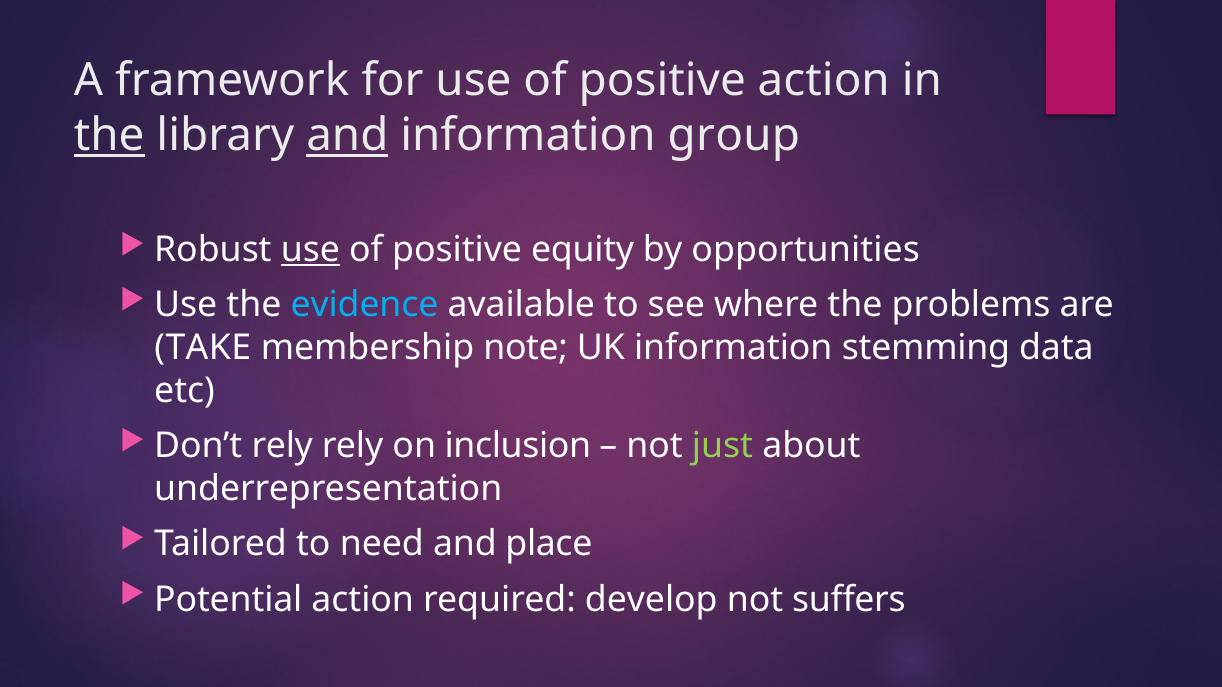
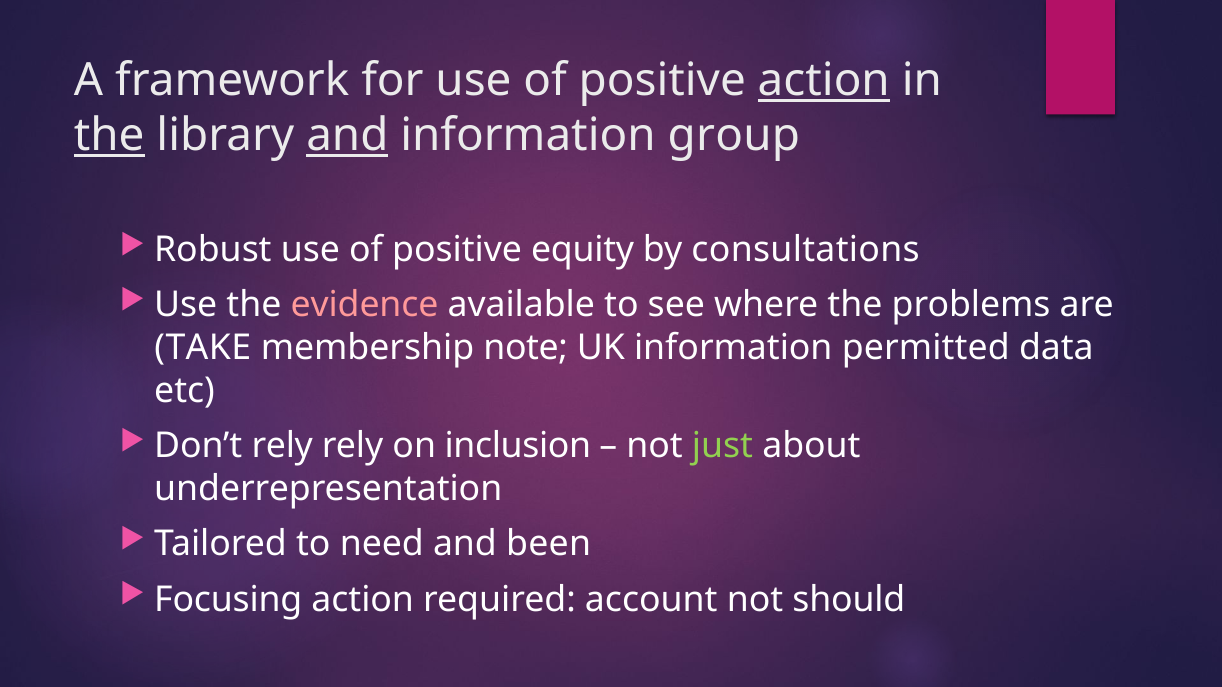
action at (824, 81) underline: none -> present
use at (310, 250) underline: present -> none
opportunities: opportunities -> consultations
evidence colour: light blue -> pink
stemming: stemming -> permitted
place: place -> been
Potential: Potential -> Focusing
develop: develop -> account
suffers: suffers -> should
